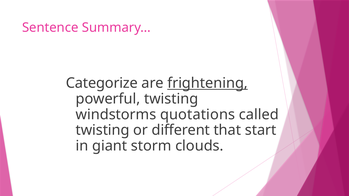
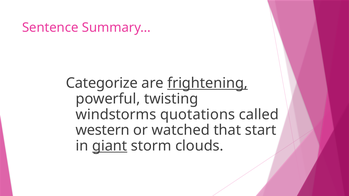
twisting at (103, 130): twisting -> western
different: different -> watched
giant underline: none -> present
